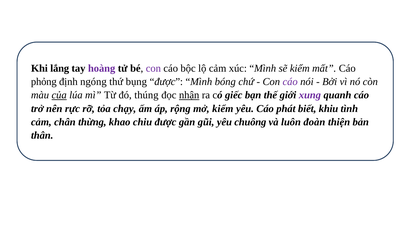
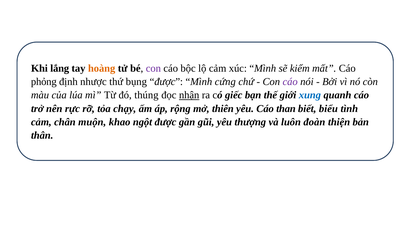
hoàng colour: purple -> orange
ngóng: ngóng -> nhược
bóng: bóng -> cứng
của underline: present -> none
xung colour: purple -> blue
mở kiểm: kiểm -> thiên
phát: phát -> than
khiu: khiu -> biểu
thừng: thừng -> muộn
chiu: chiu -> ngột
chuông: chuông -> thượng
